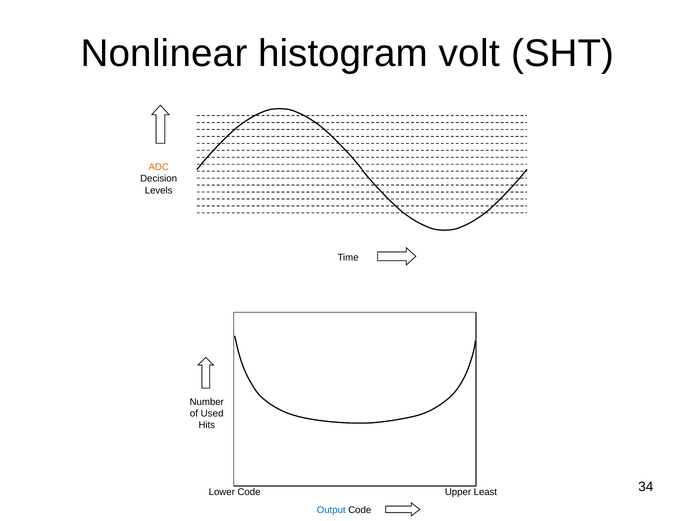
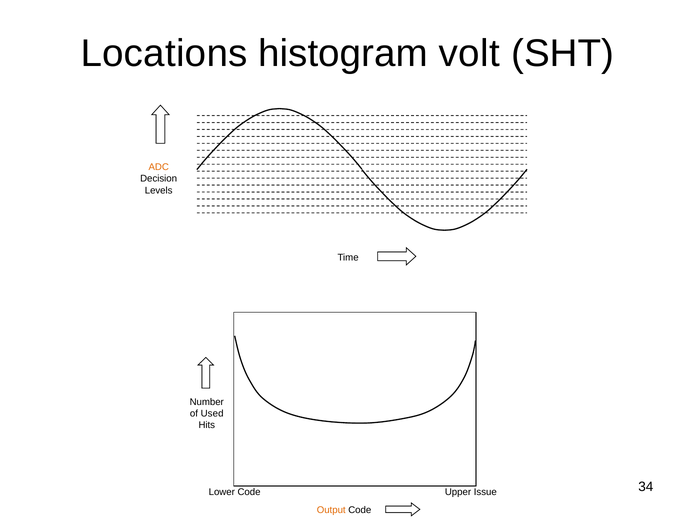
Nonlinear: Nonlinear -> Locations
Least: Least -> Issue
Output colour: blue -> orange
